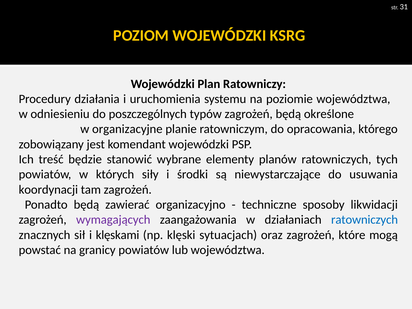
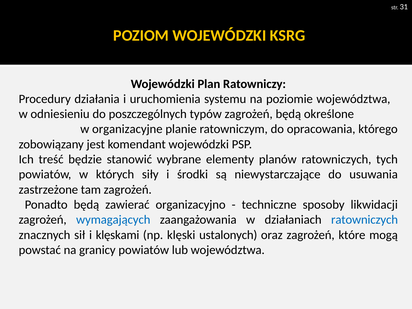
koordynacji: koordynacji -> zastrzeżone
wymagających colour: purple -> blue
sytuacjach: sytuacjach -> ustalonych
